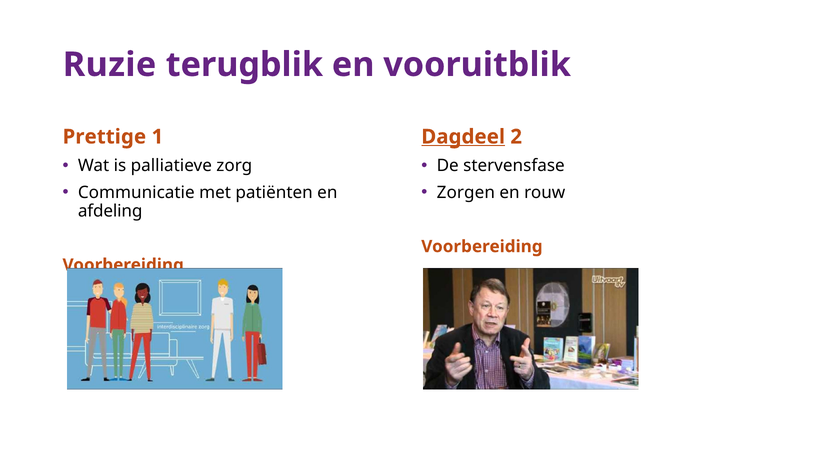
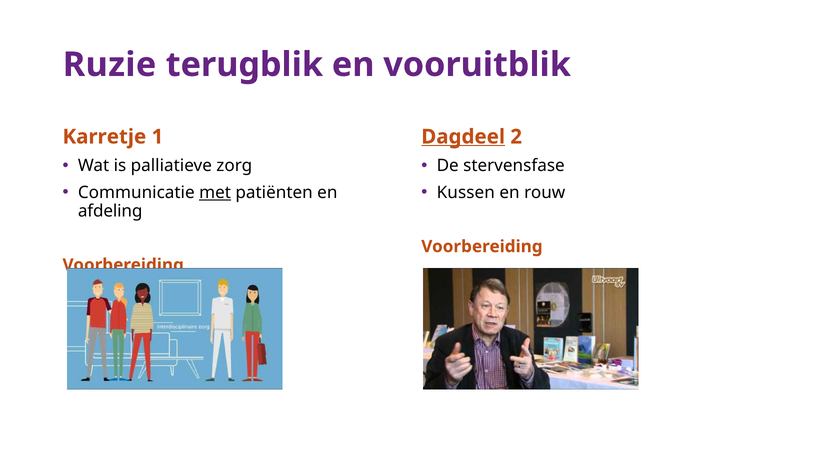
Prettige: Prettige -> Karretje
met underline: none -> present
Zorgen: Zorgen -> Kussen
